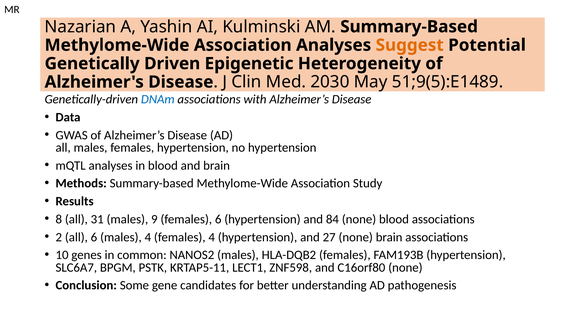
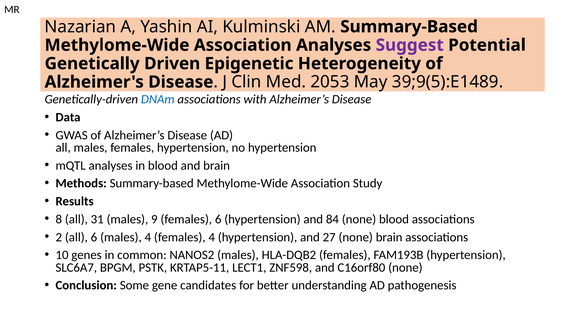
Suggest colour: orange -> purple
2030: 2030 -> 2053
51;9(5):E1489: 51;9(5):E1489 -> 39;9(5):E1489
